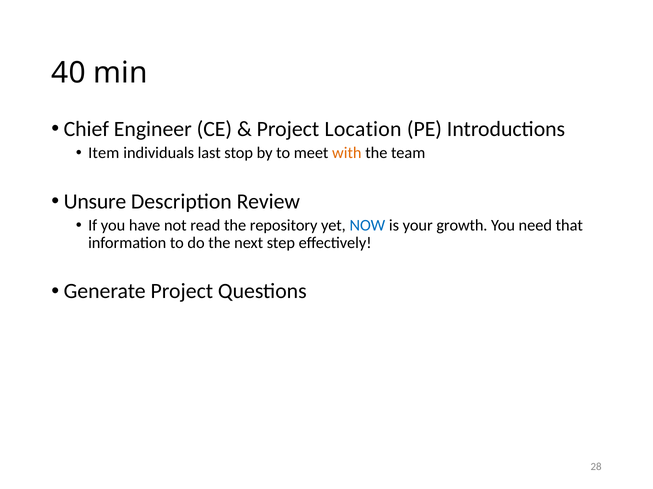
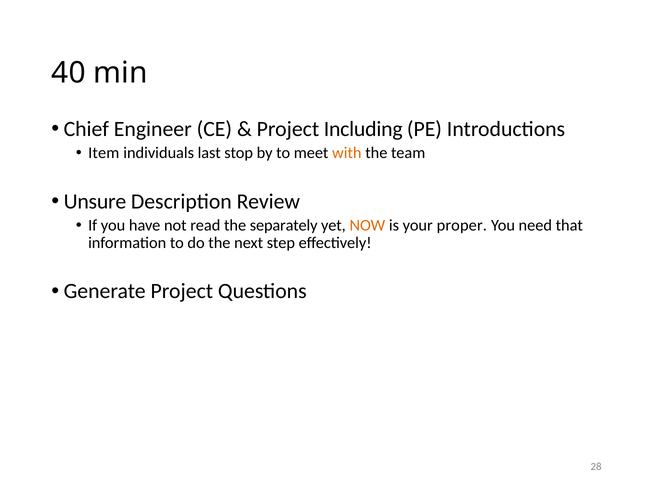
Location: Location -> Including
repository: repository -> separately
NOW colour: blue -> orange
growth: growth -> proper
